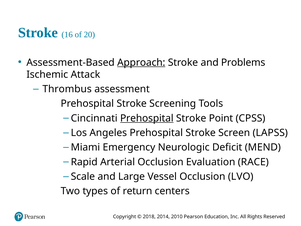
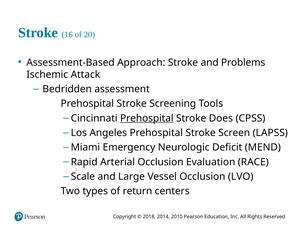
Approach underline: present -> none
Thrombus: Thrombus -> Bedridden
Point: Point -> Does
